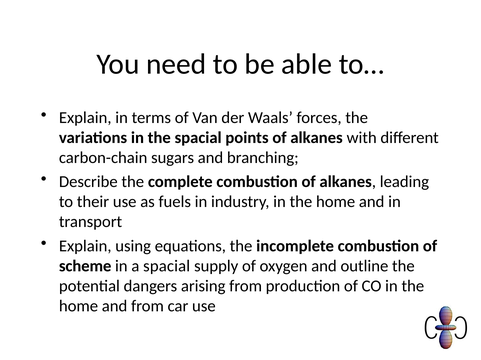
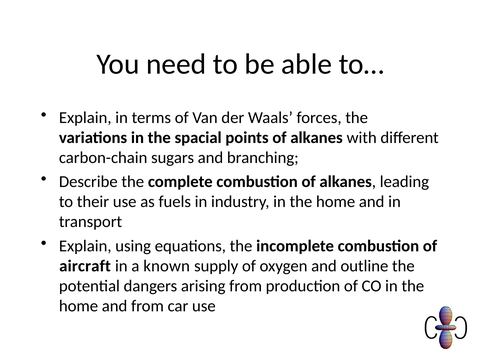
scheme: scheme -> aircraft
a spacial: spacial -> known
